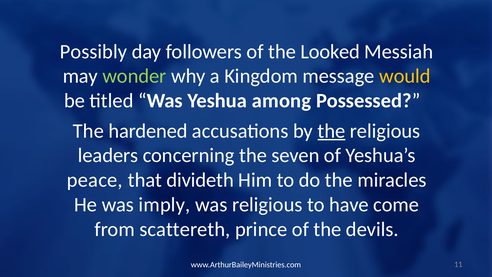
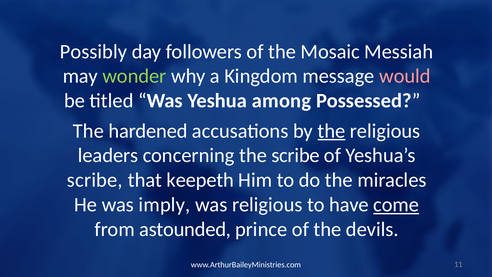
Looked: Looked -> Mosaic
would colour: yellow -> pink
the seven: seven -> scribe
peace at (95, 180): peace -> scribe
divideth: divideth -> keepeth
come underline: none -> present
scattereth: scattereth -> astounded
